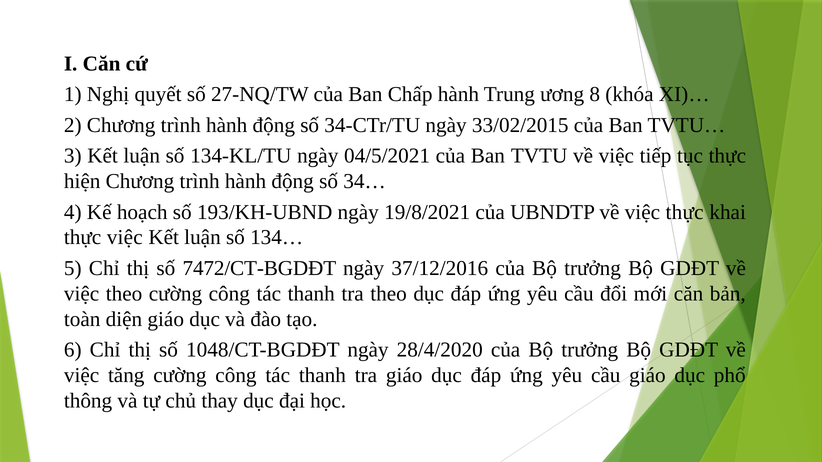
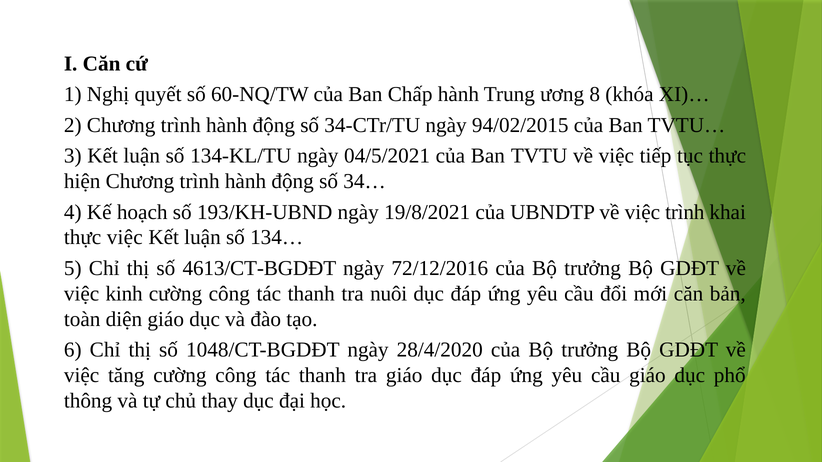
27-NQ/TW: 27-NQ/TW -> 60-NQ/TW
33/02/2015: 33/02/2015 -> 94/02/2015
việc thực: thực -> trình
7472/CT-BGDĐT: 7472/CT-BGDĐT -> 4613/CT-BGDĐT
37/12/2016: 37/12/2016 -> 72/12/2016
việc theo: theo -> kinh
tra theo: theo -> nuôi
